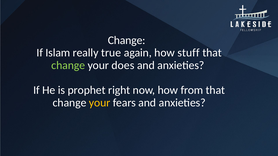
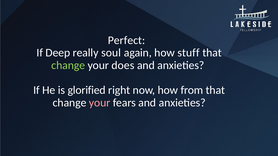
Change at (127, 40): Change -> Perfect
Islam: Islam -> Deep
true: true -> soul
prophet: prophet -> glorified
your at (100, 103) colour: yellow -> pink
